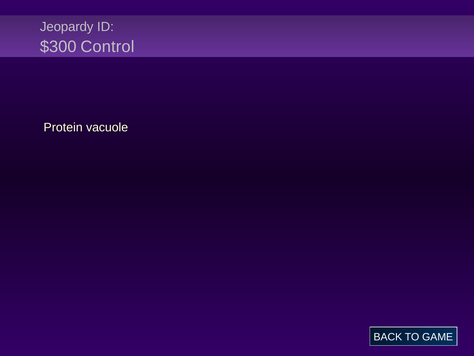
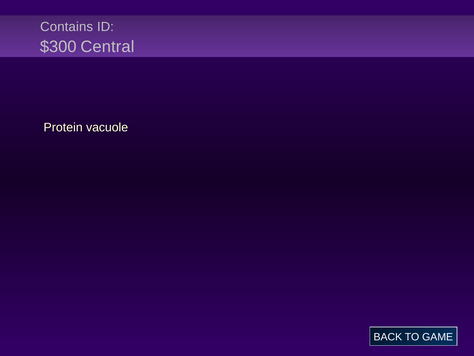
Jeopardy: Jeopardy -> Contains
Control: Control -> Central
